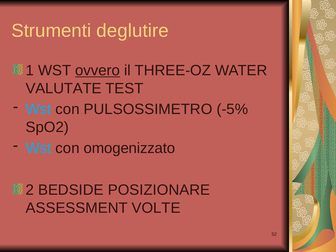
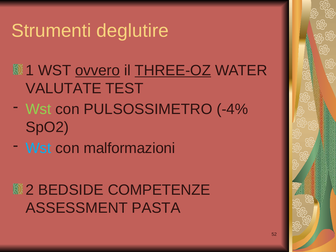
THREE-OZ underline: none -> present
Wst at (38, 109) colour: light blue -> light green
-5%: -5% -> -4%
omogenizzato: omogenizzato -> malformazioni
POSIZIONARE: POSIZIONARE -> COMPETENZE
VOLTE: VOLTE -> PASTA
